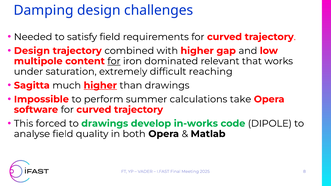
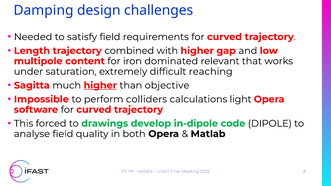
Design at (32, 51): Design -> Length
for at (114, 61) underline: present -> none
than drawings: drawings -> objective
summer: summer -> colliders
take: take -> light
in-works: in-works -> in-dipole
